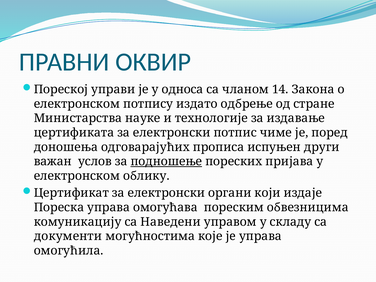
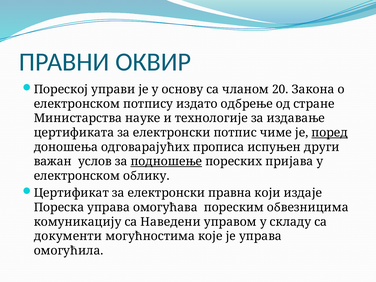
односа: односа -> основу
14: 14 -> 20
поред underline: none -> present
органи: органи -> правна
